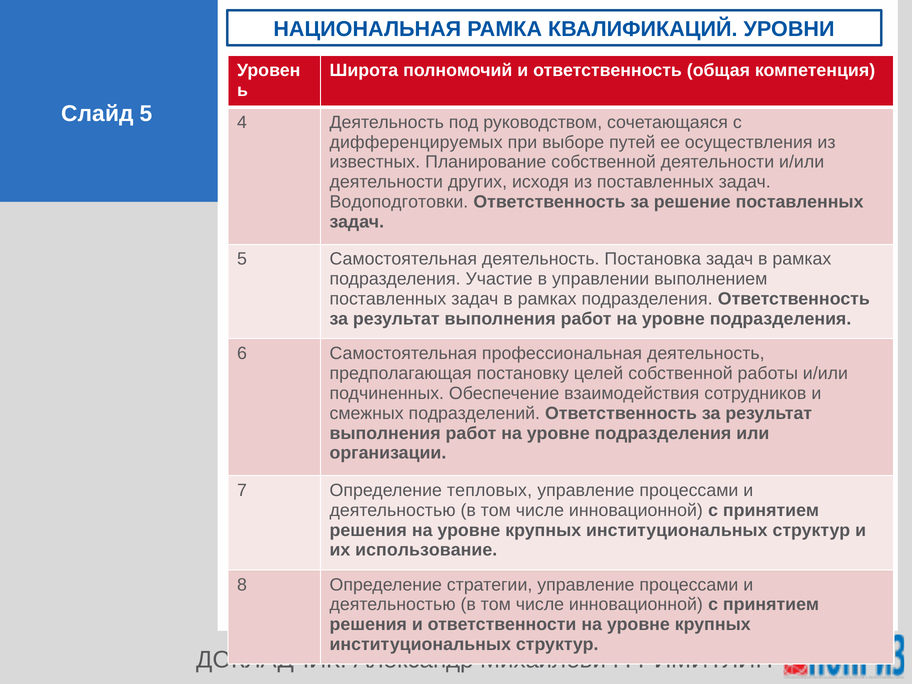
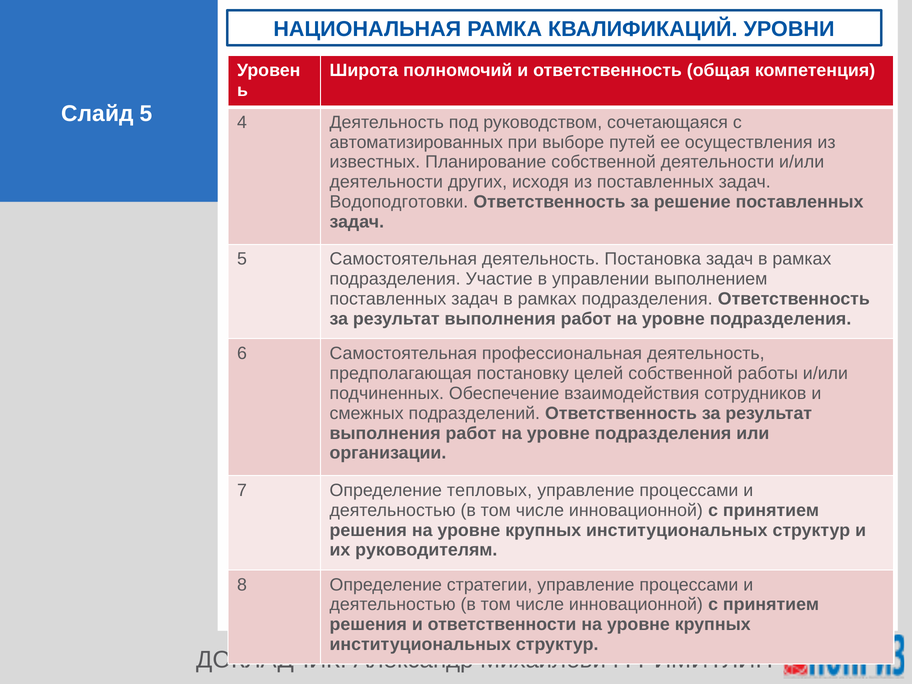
дифференцируемых: дифференцируемых -> автоматизированных
использование: использование -> руководителям
